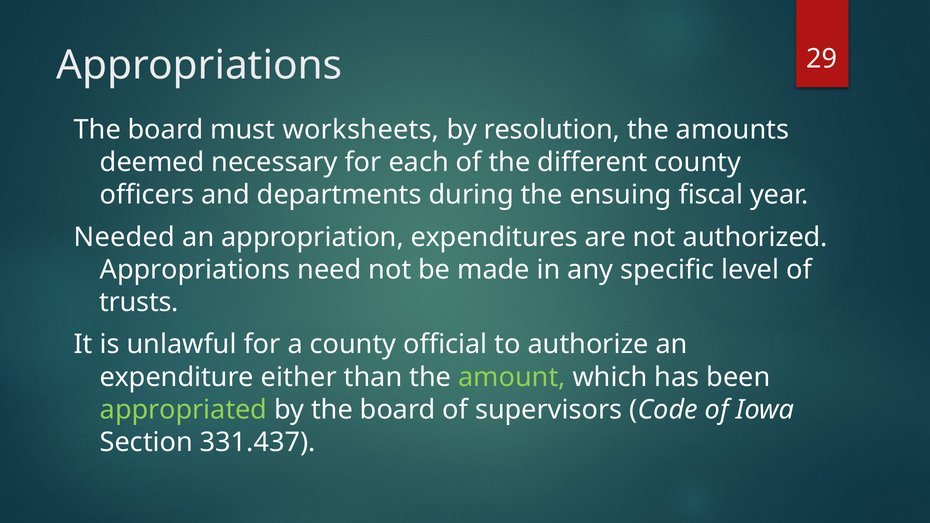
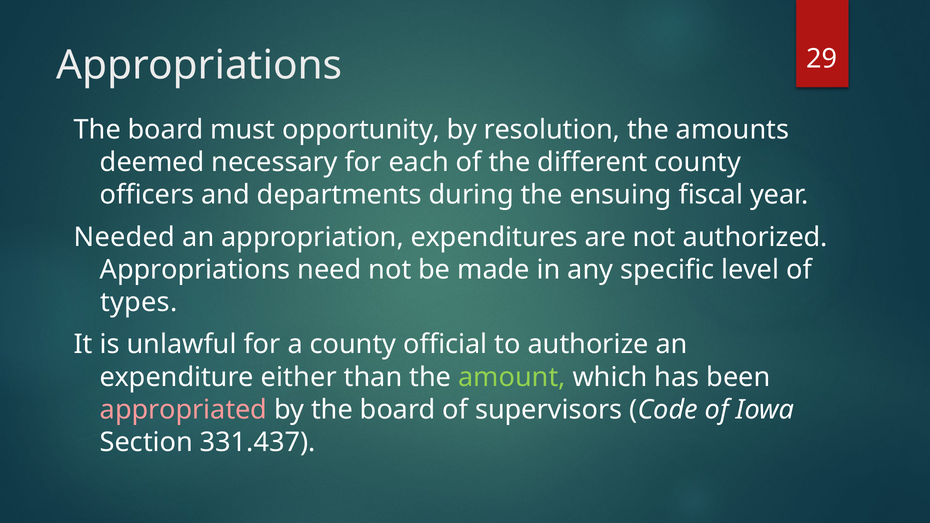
worksheets: worksheets -> opportunity
trusts: trusts -> types
appropriated colour: light green -> pink
